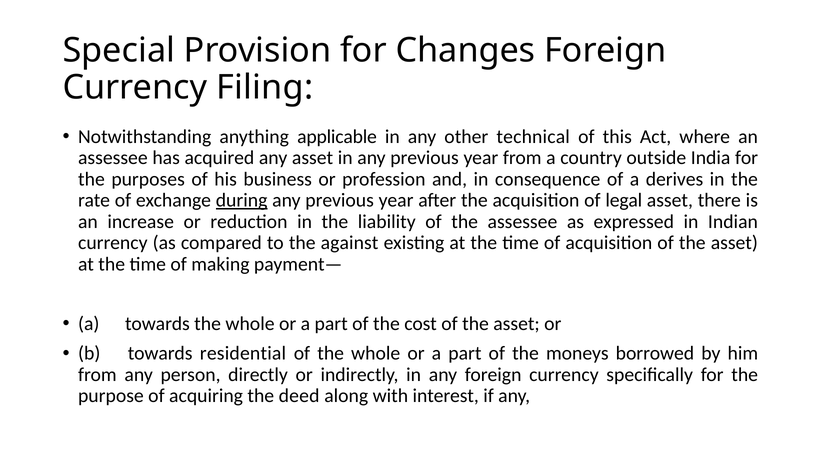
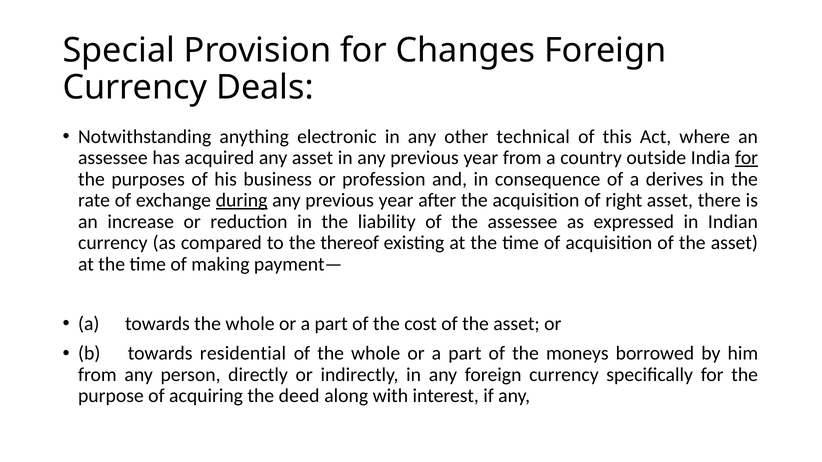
Filing: Filing -> Deals
applicable: applicable -> electronic
for at (747, 158) underline: none -> present
legal: legal -> right
against: against -> thereof
